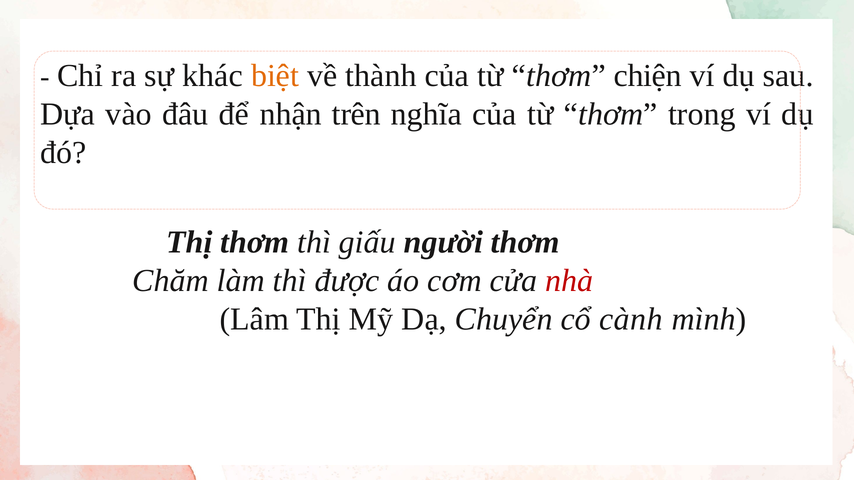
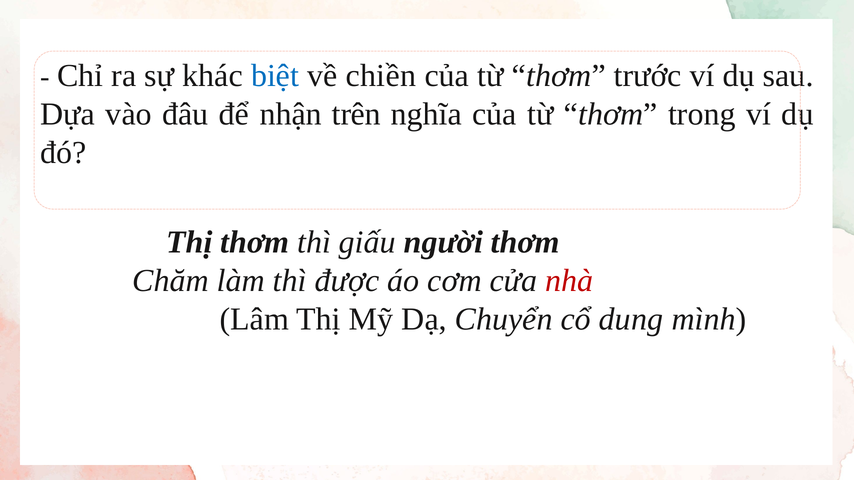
biệt colour: orange -> blue
thành: thành -> chiền
chiện: chiện -> trước
cành: cành -> dung
